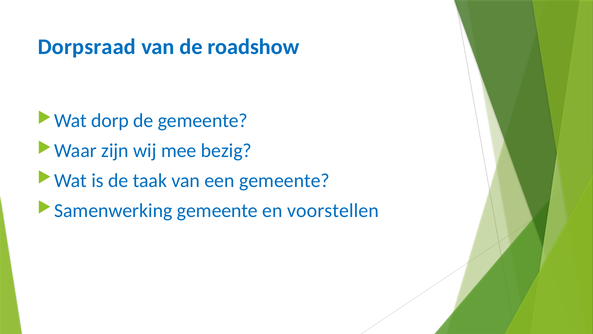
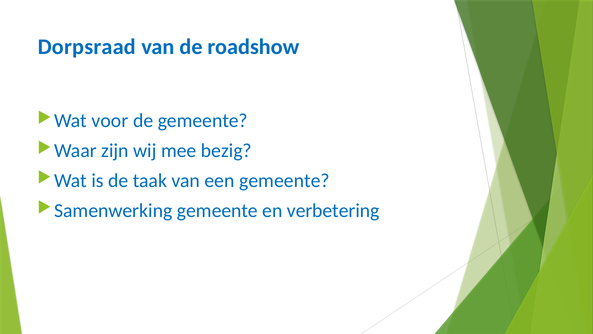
dorp: dorp -> voor
voorstellen: voorstellen -> verbetering
